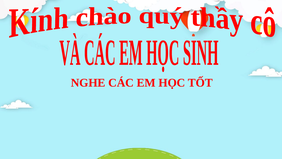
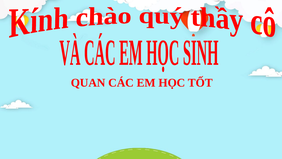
NGHE: NGHE -> QUAN
